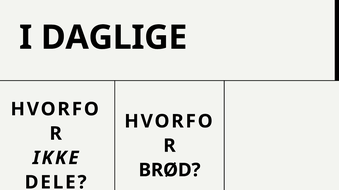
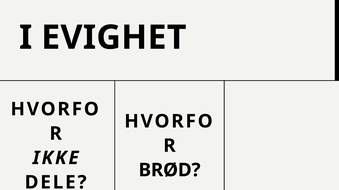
DAGLIGE: DAGLIGE -> EVIGHET
